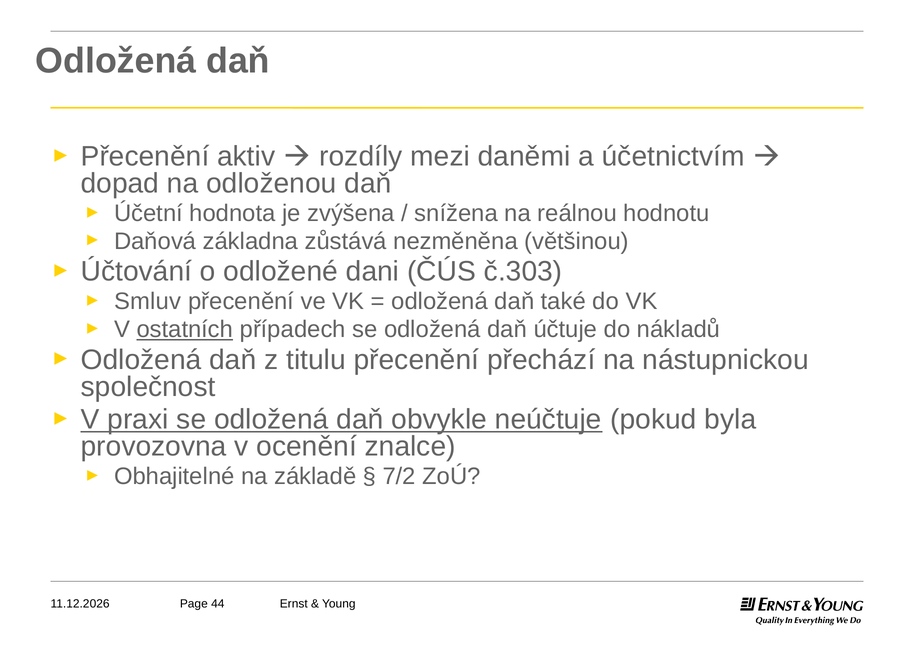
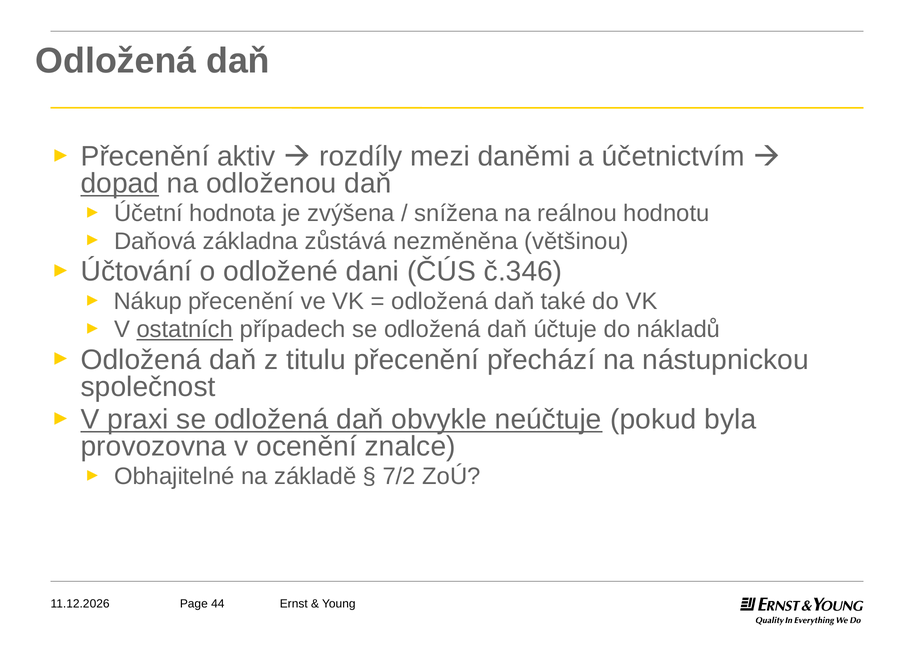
dopad underline: none -> present
č.303: č.303 -> č.346
Smluv: Smluv -> Nákup
